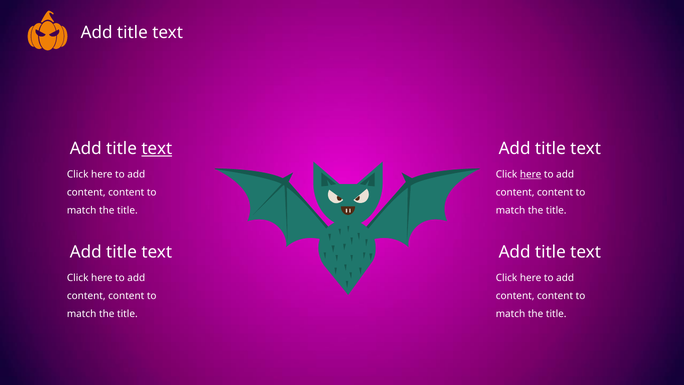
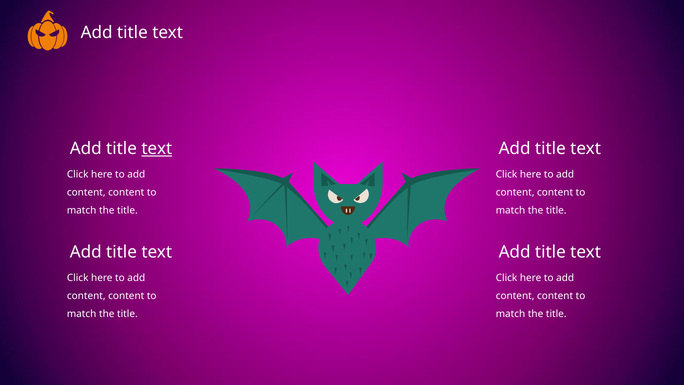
here at (531, 174) underline: present -> none
